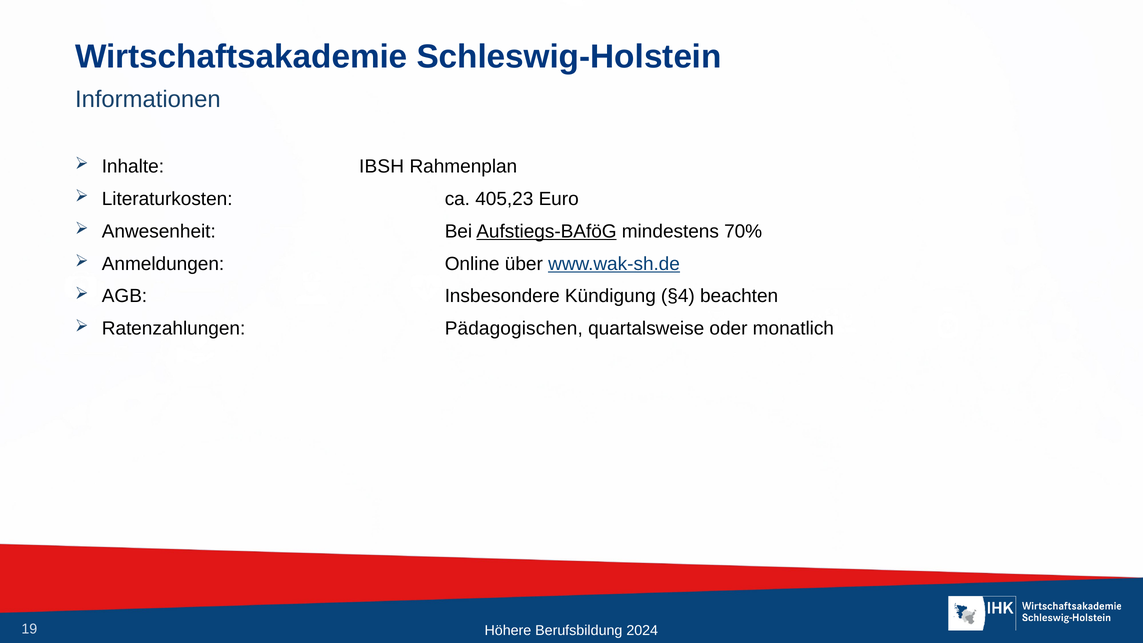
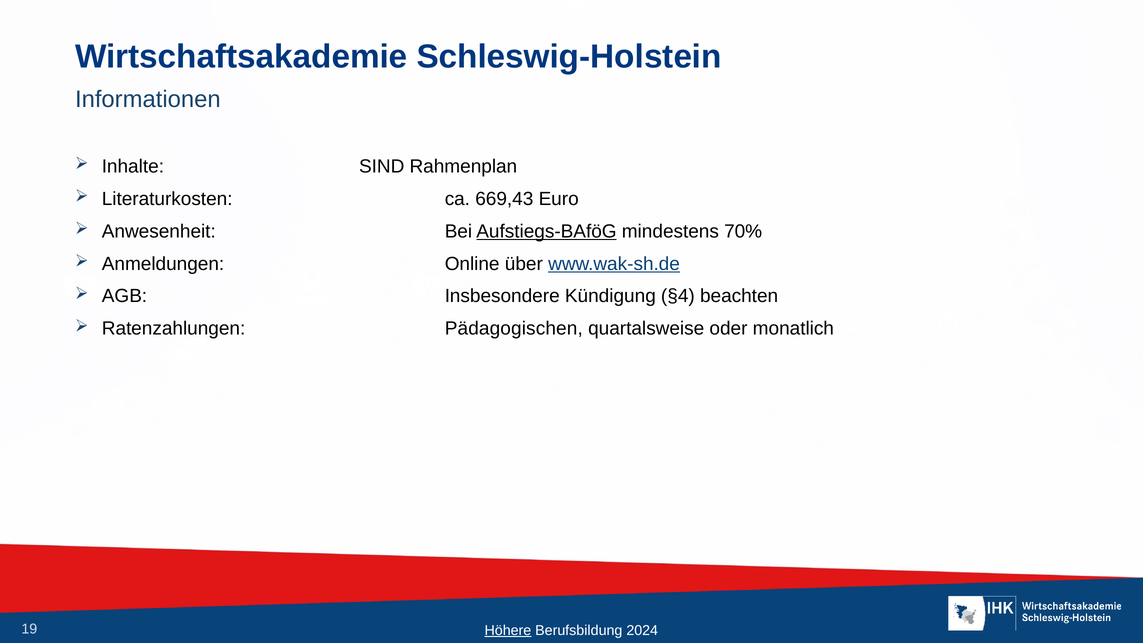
IBSH: IBSH -> SIND
405,23: 405,23 -> 669,43
Höhere underline: none -> present
